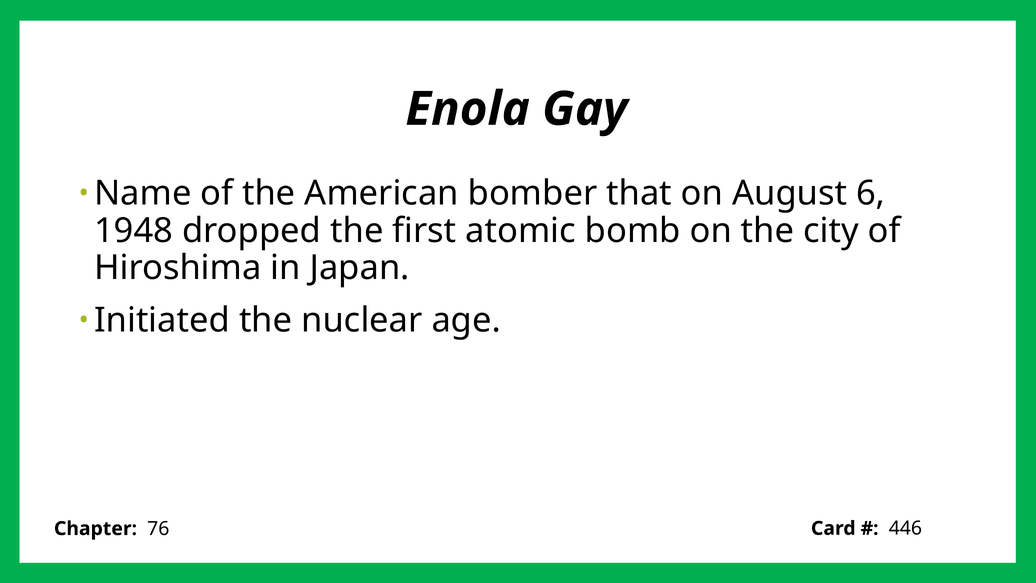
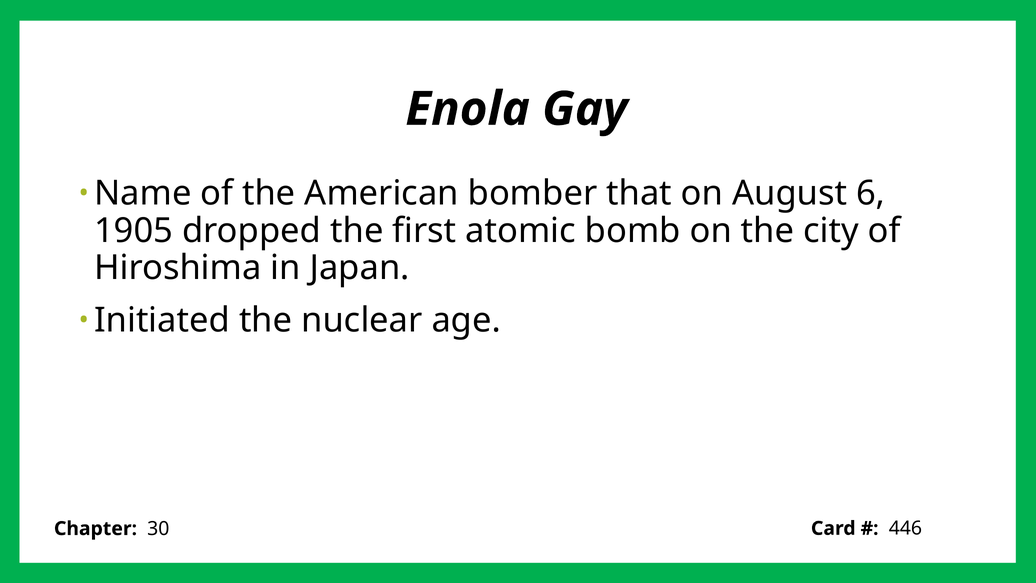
1948: 1948 -> 1905
76: 76 -> 30
